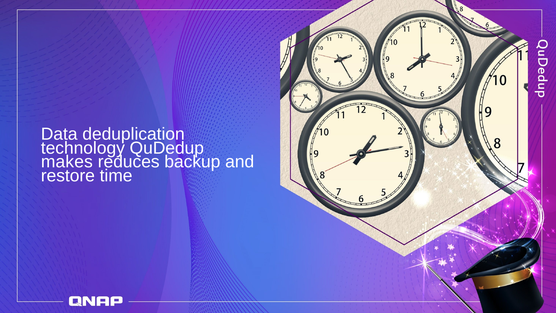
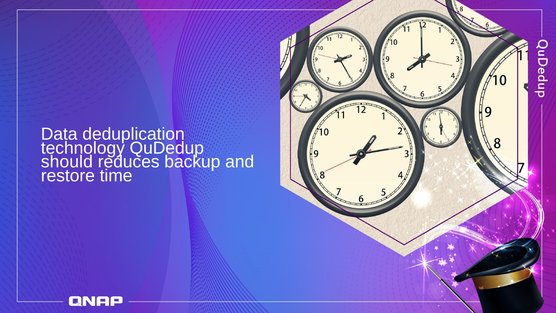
makes: makes -> should
